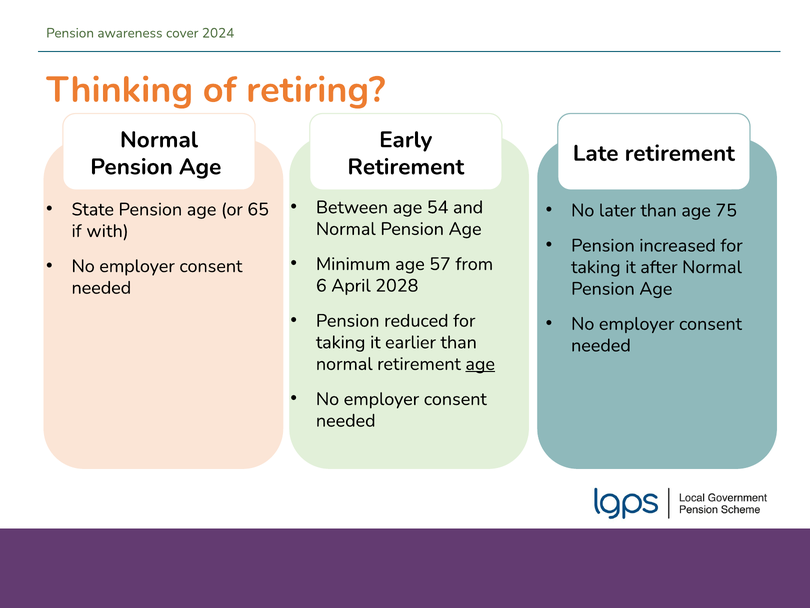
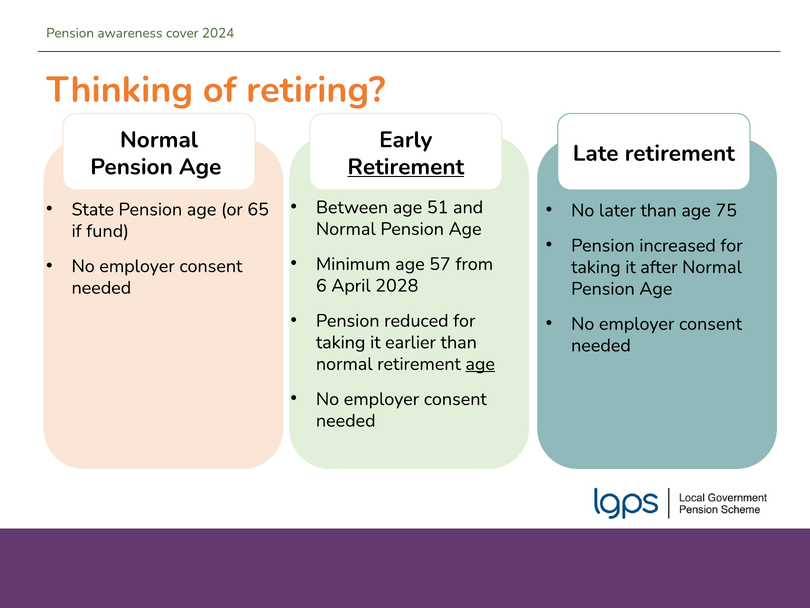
Retirement at (406, 167) underline: none -> present
54: 54 -> 51
with: with -> fund
